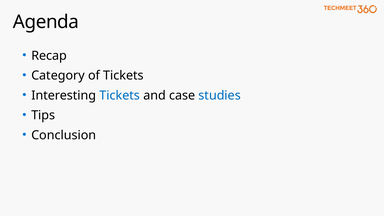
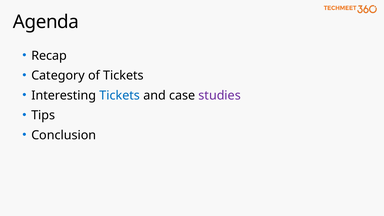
studies colour: blue -> purple
